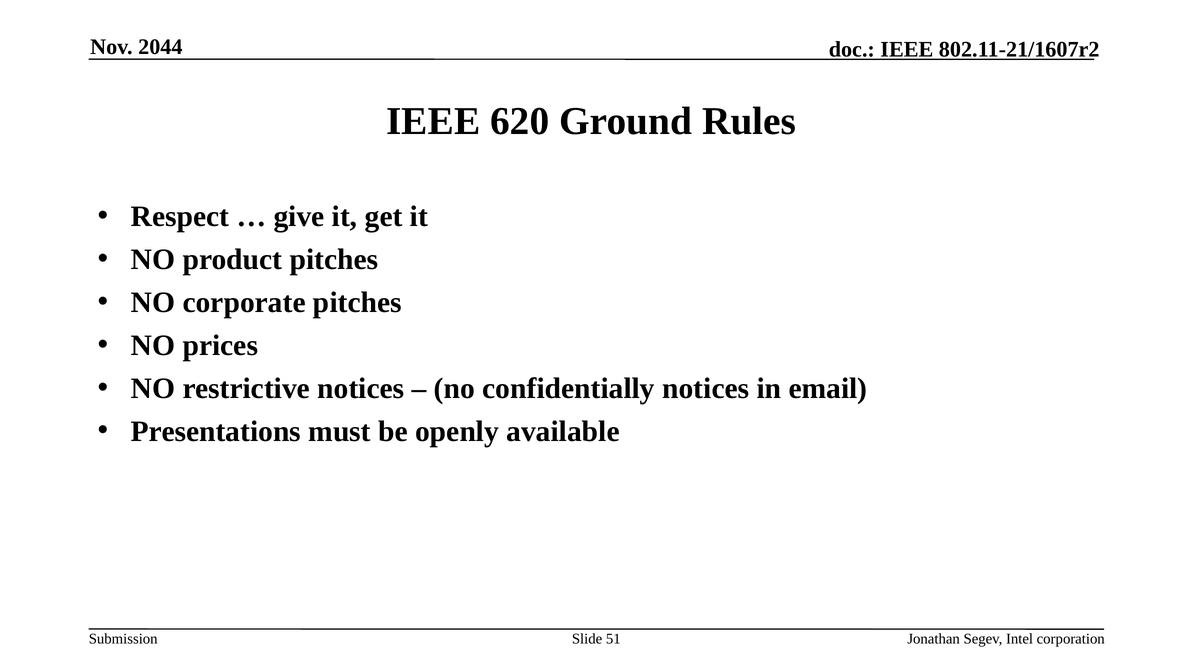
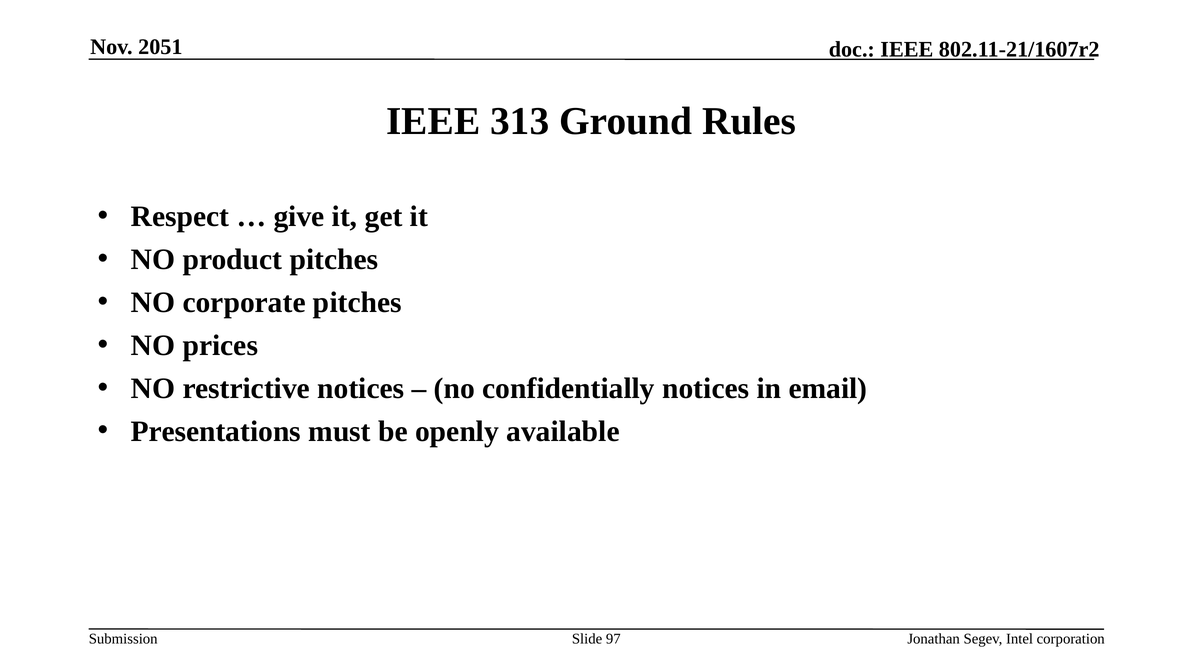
2044: 2044 -> 2051
620: 620 -> 313
51: 51 -> 97
